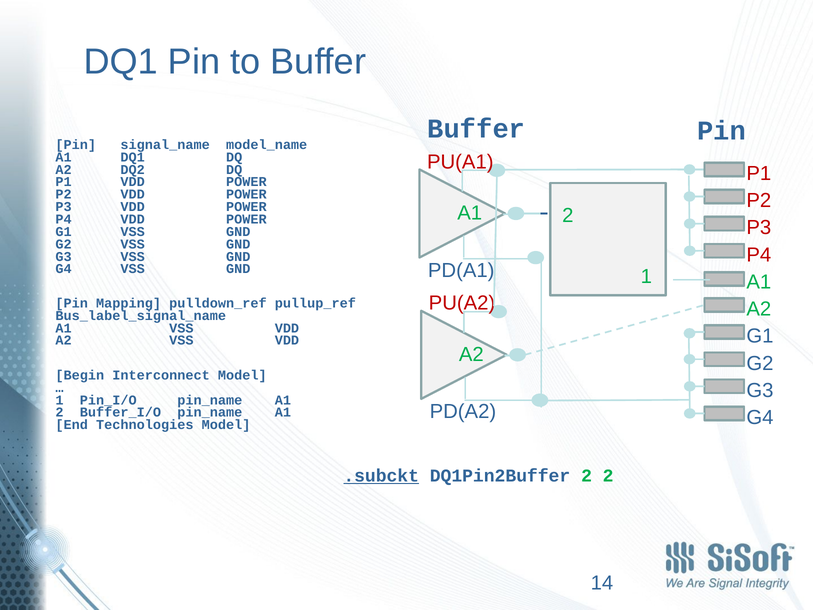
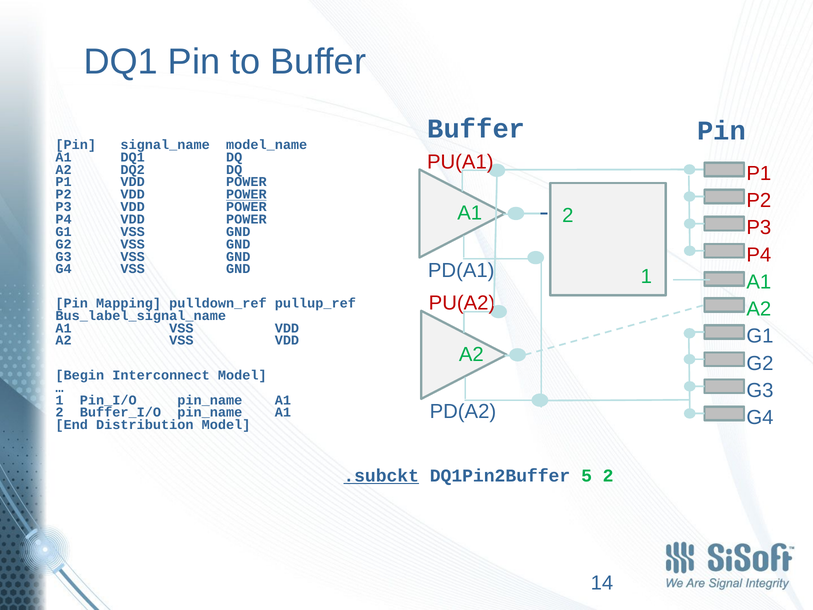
POWER at (246, 194) underline: none -> present
Technologies: Technologies -> Distribution
DQ1Pin2Buffer 2: 2 -> 5
